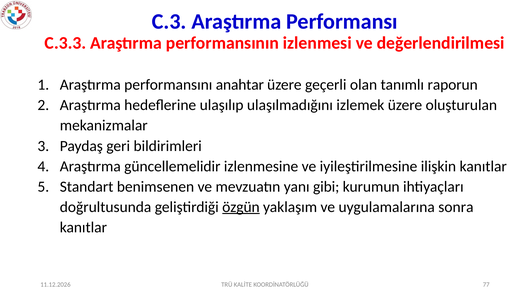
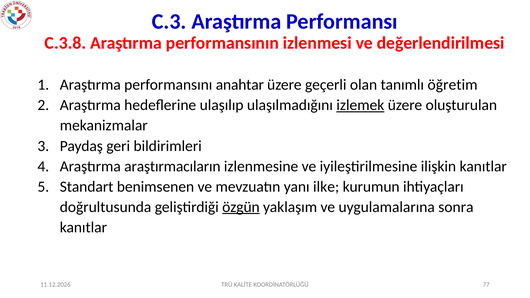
C.3.3: C.3.3 -> C.3.8
raporun: raporun -> öğretim
izlemek underline: none -> present
güncellemelidir: güncellemelidir -> araştırmacıların
gibi: gibi -> ilke
